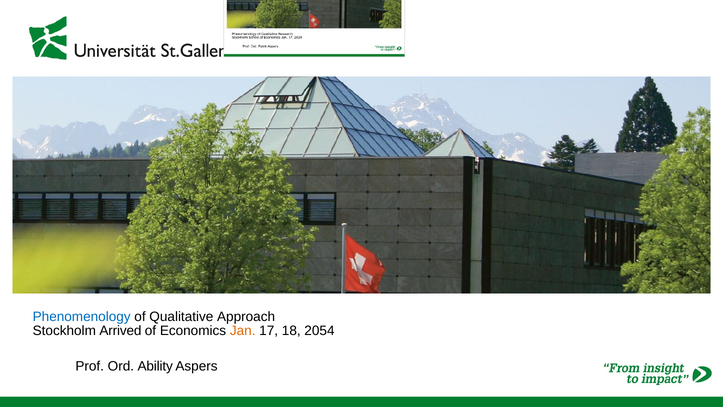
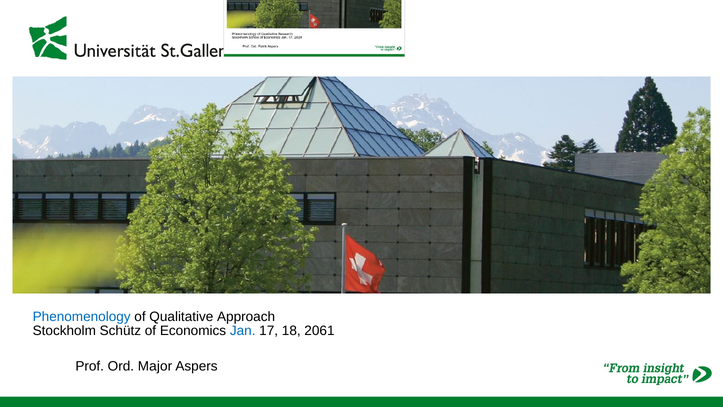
Arrived: Arrived -> Schütz
Jan colour: orange -> blue
2054: 2054 -> 2061
Ability: Ability -> Major
